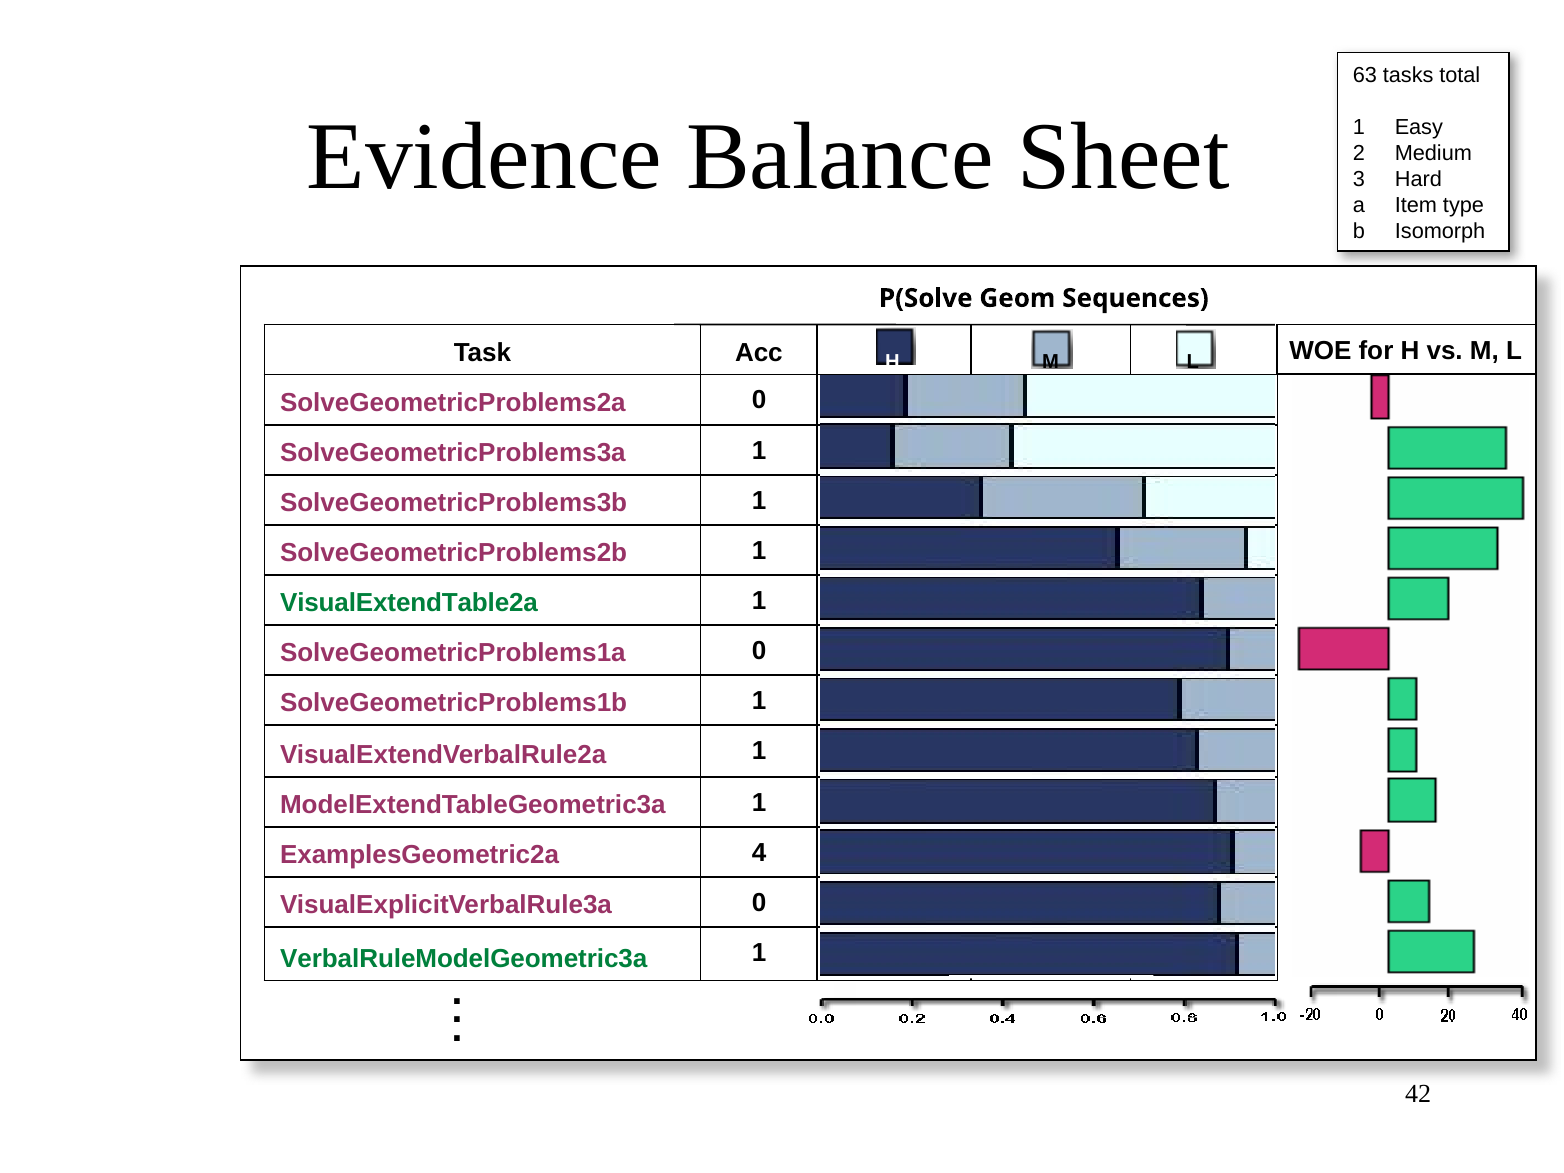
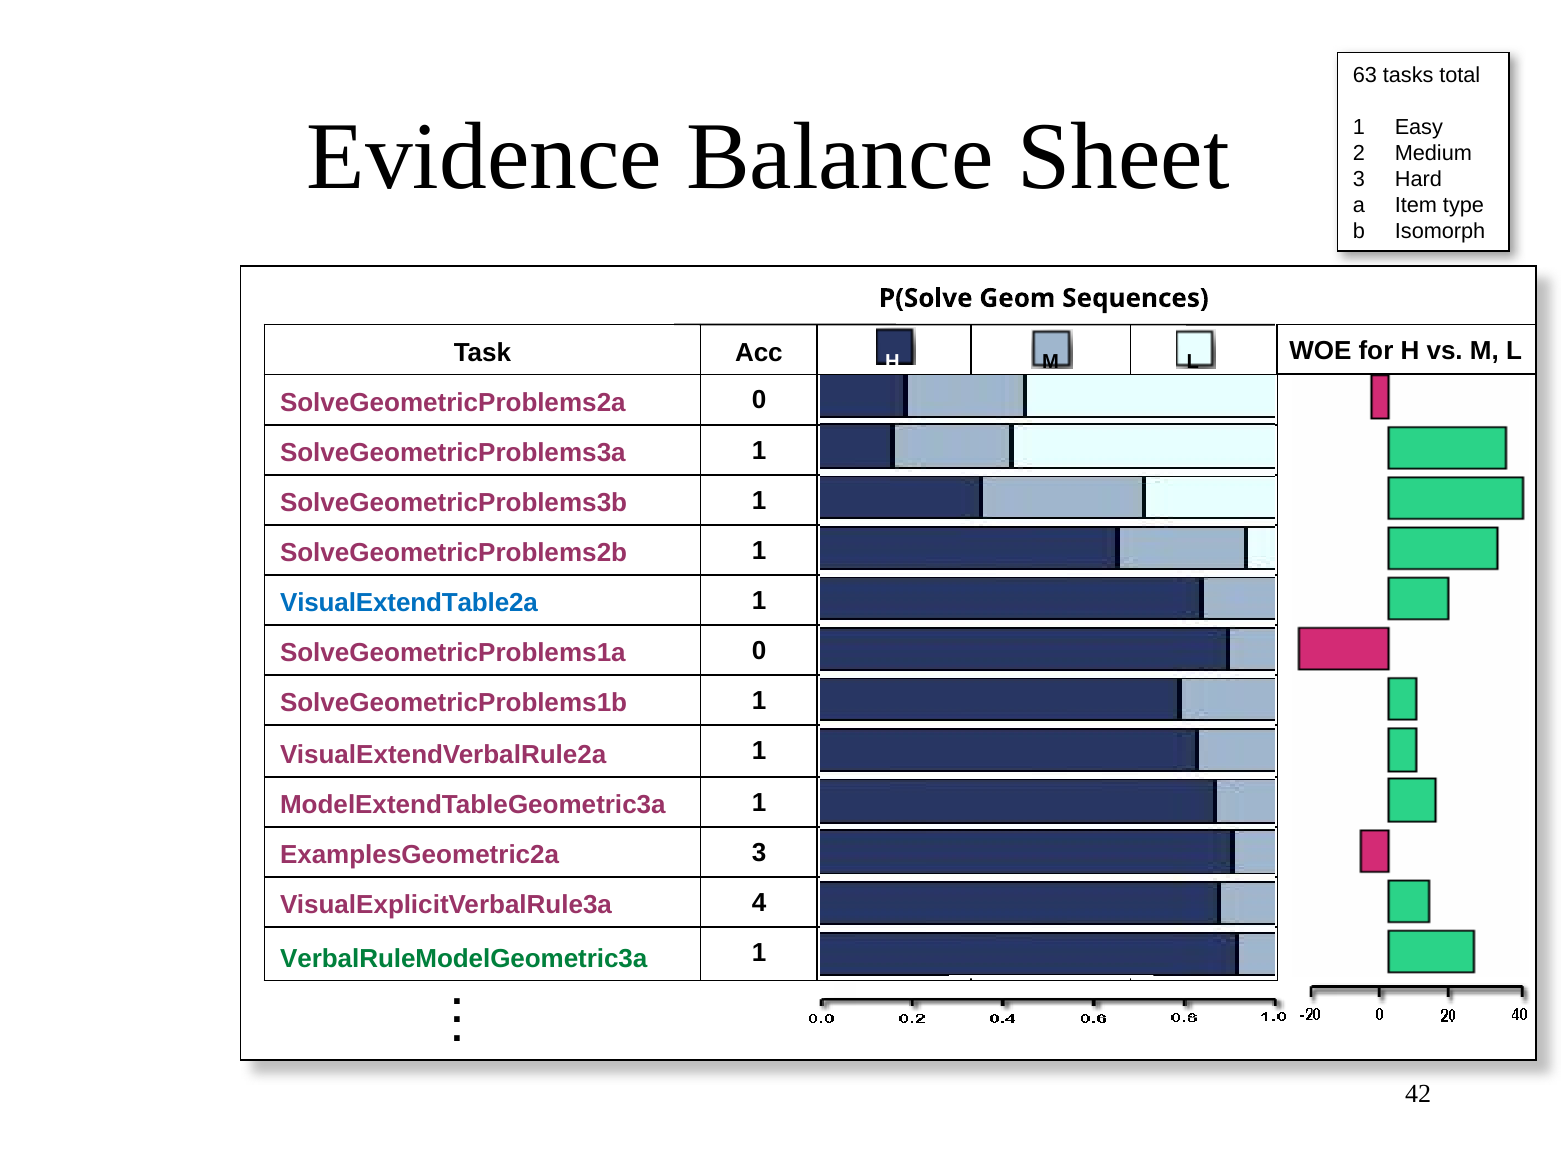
VisualExtendTable2a colour: green -> blue
ExamplesGeometric2a 4: 4 -> 3
VisualExplicitVerbalRule3a 0: 0 -> 4
